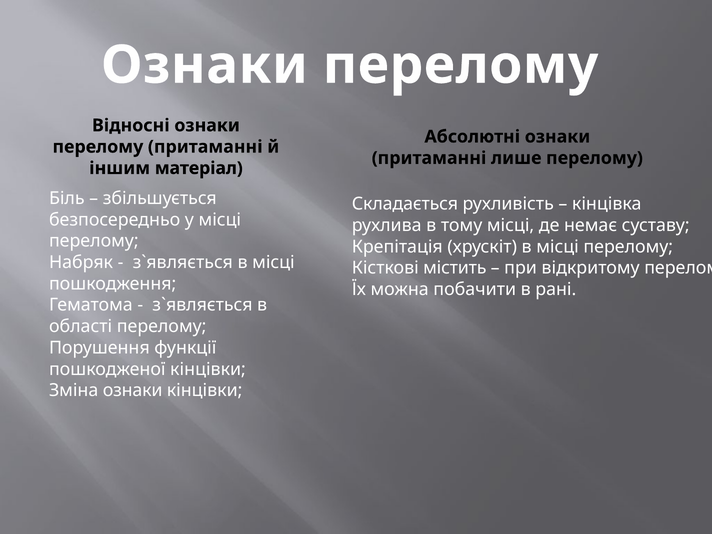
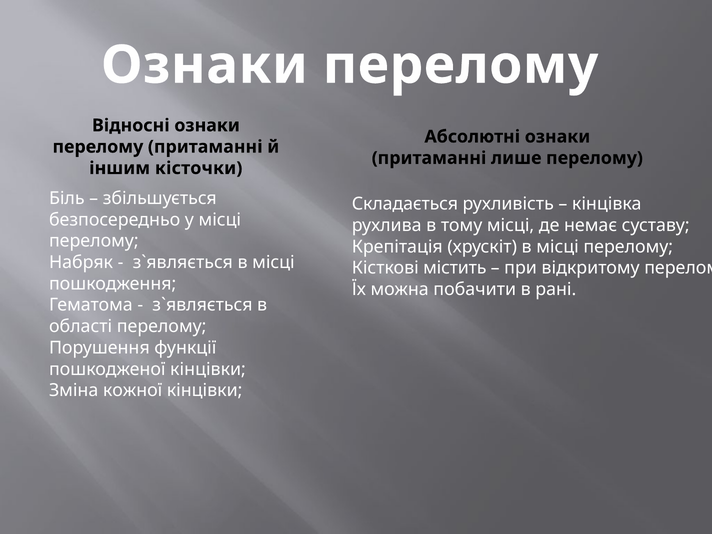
матеріал: матеріал -> кісточки
Зміна ознаки: ознаки -> кожної
